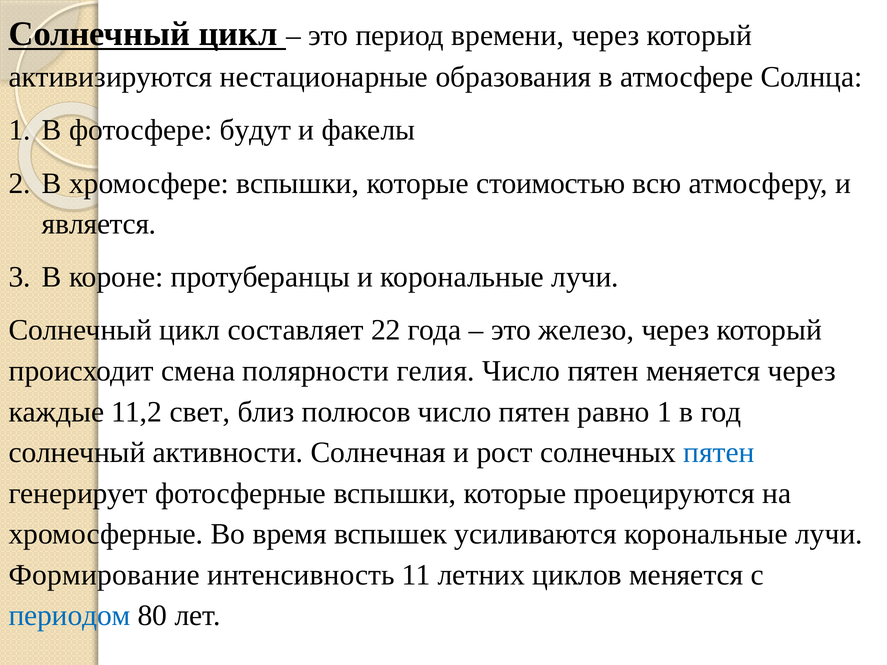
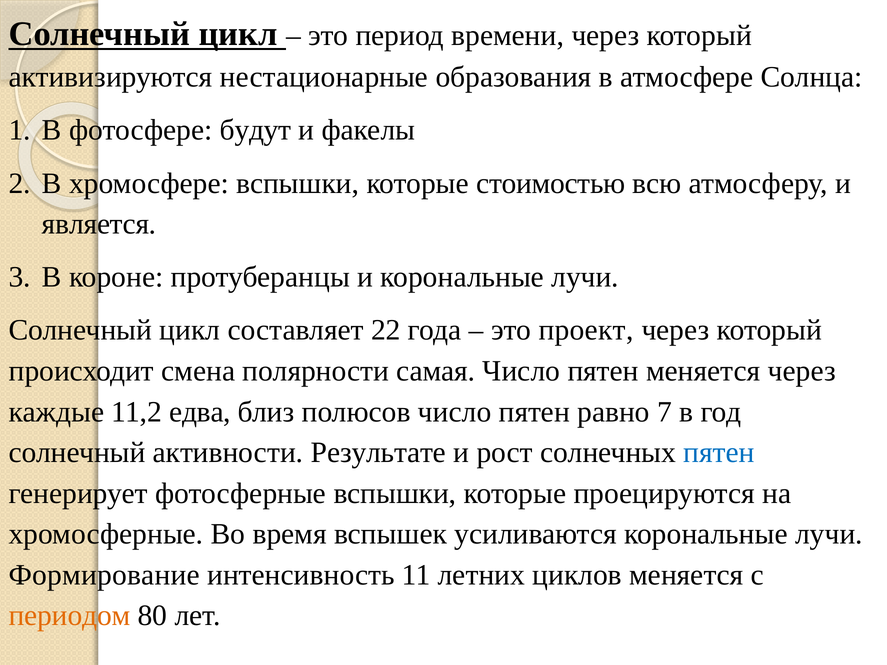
железо: железо -> проект
гелия: гелия -> самая
свет: свет -> едва
равно 1: 1 -> 7
Солнечная: Солнечная -> Результате
периодом colour: blue -> orange
